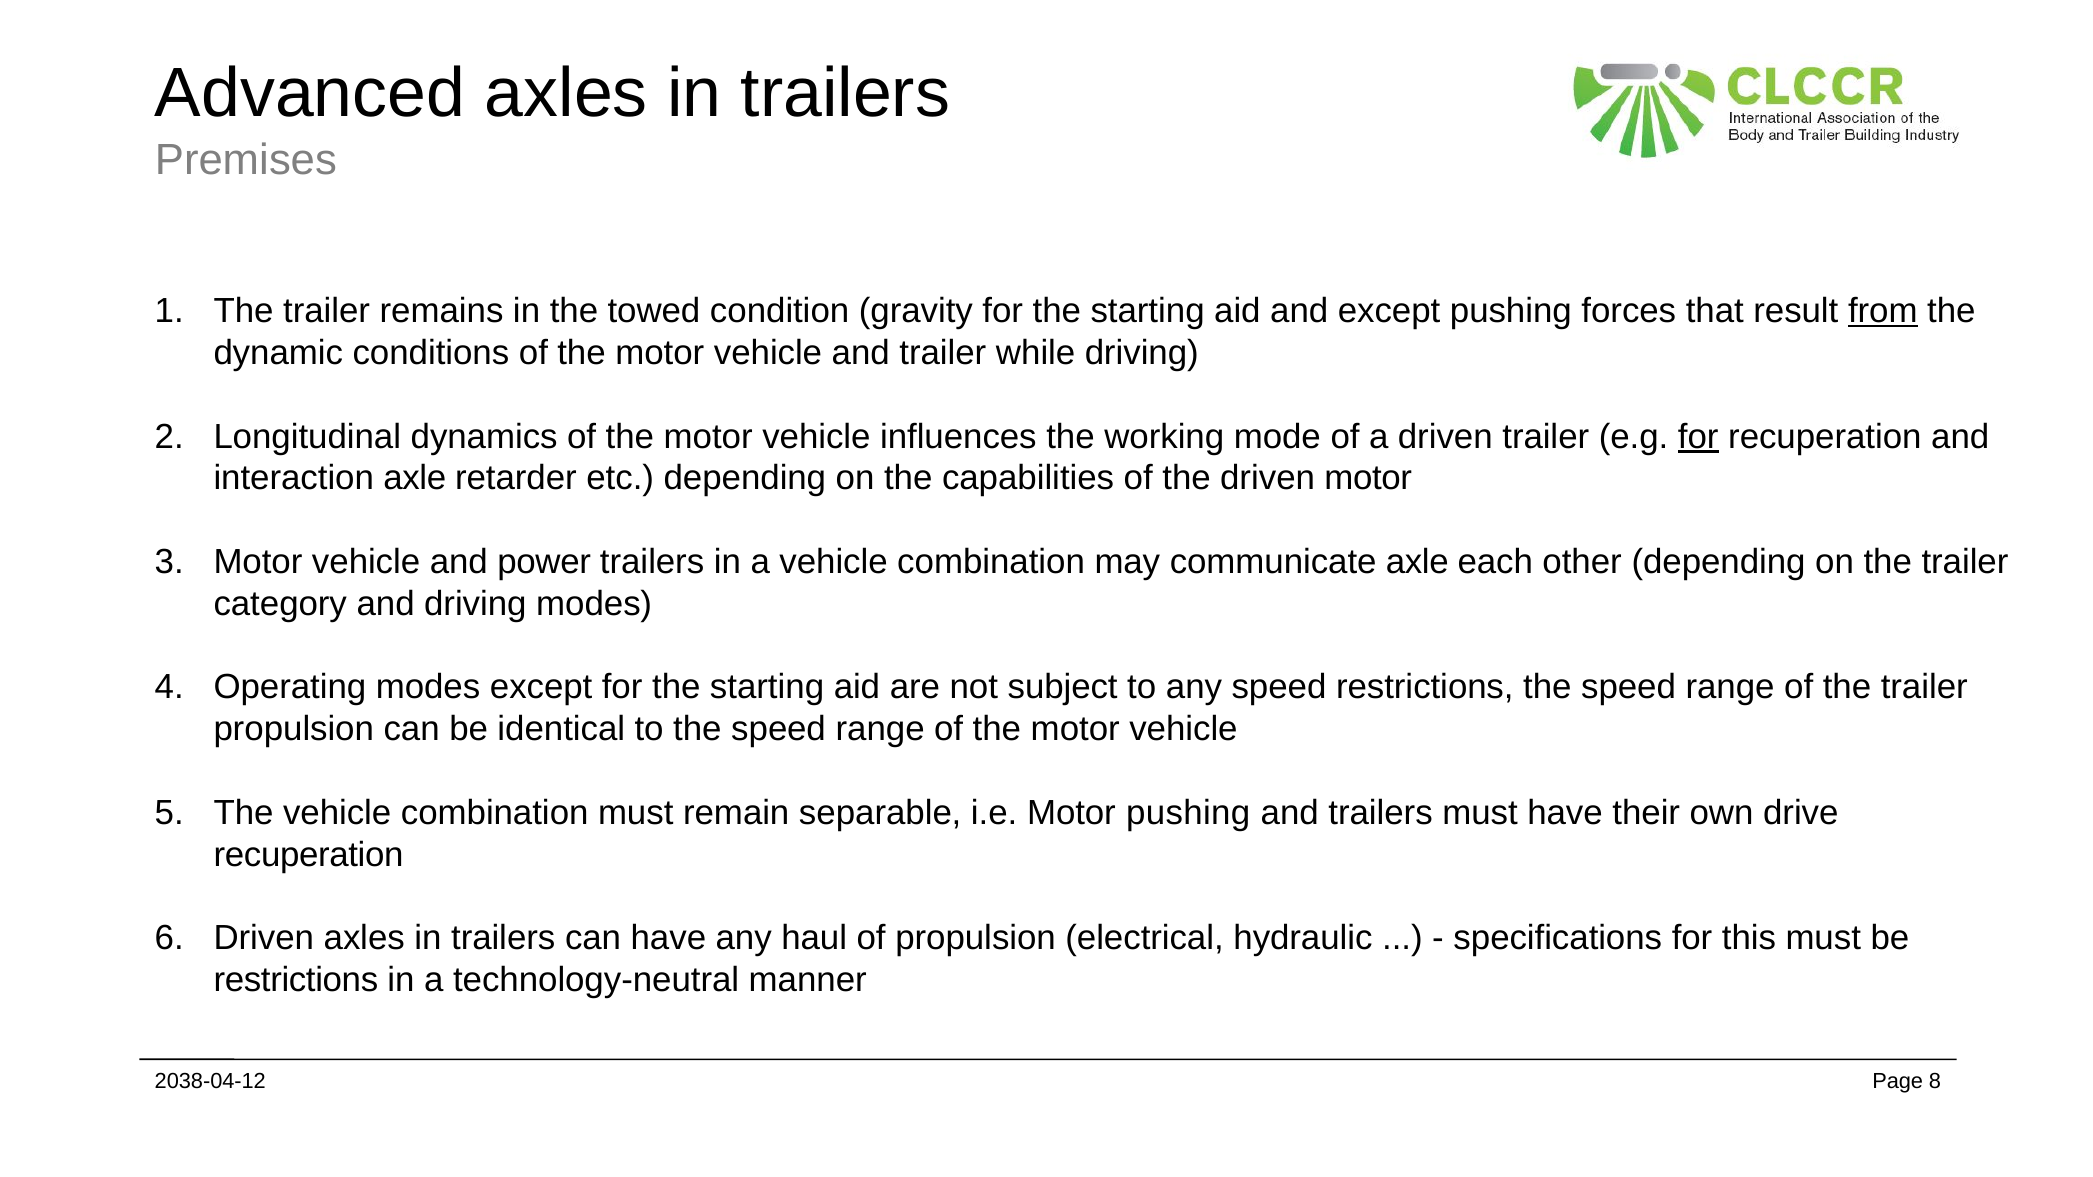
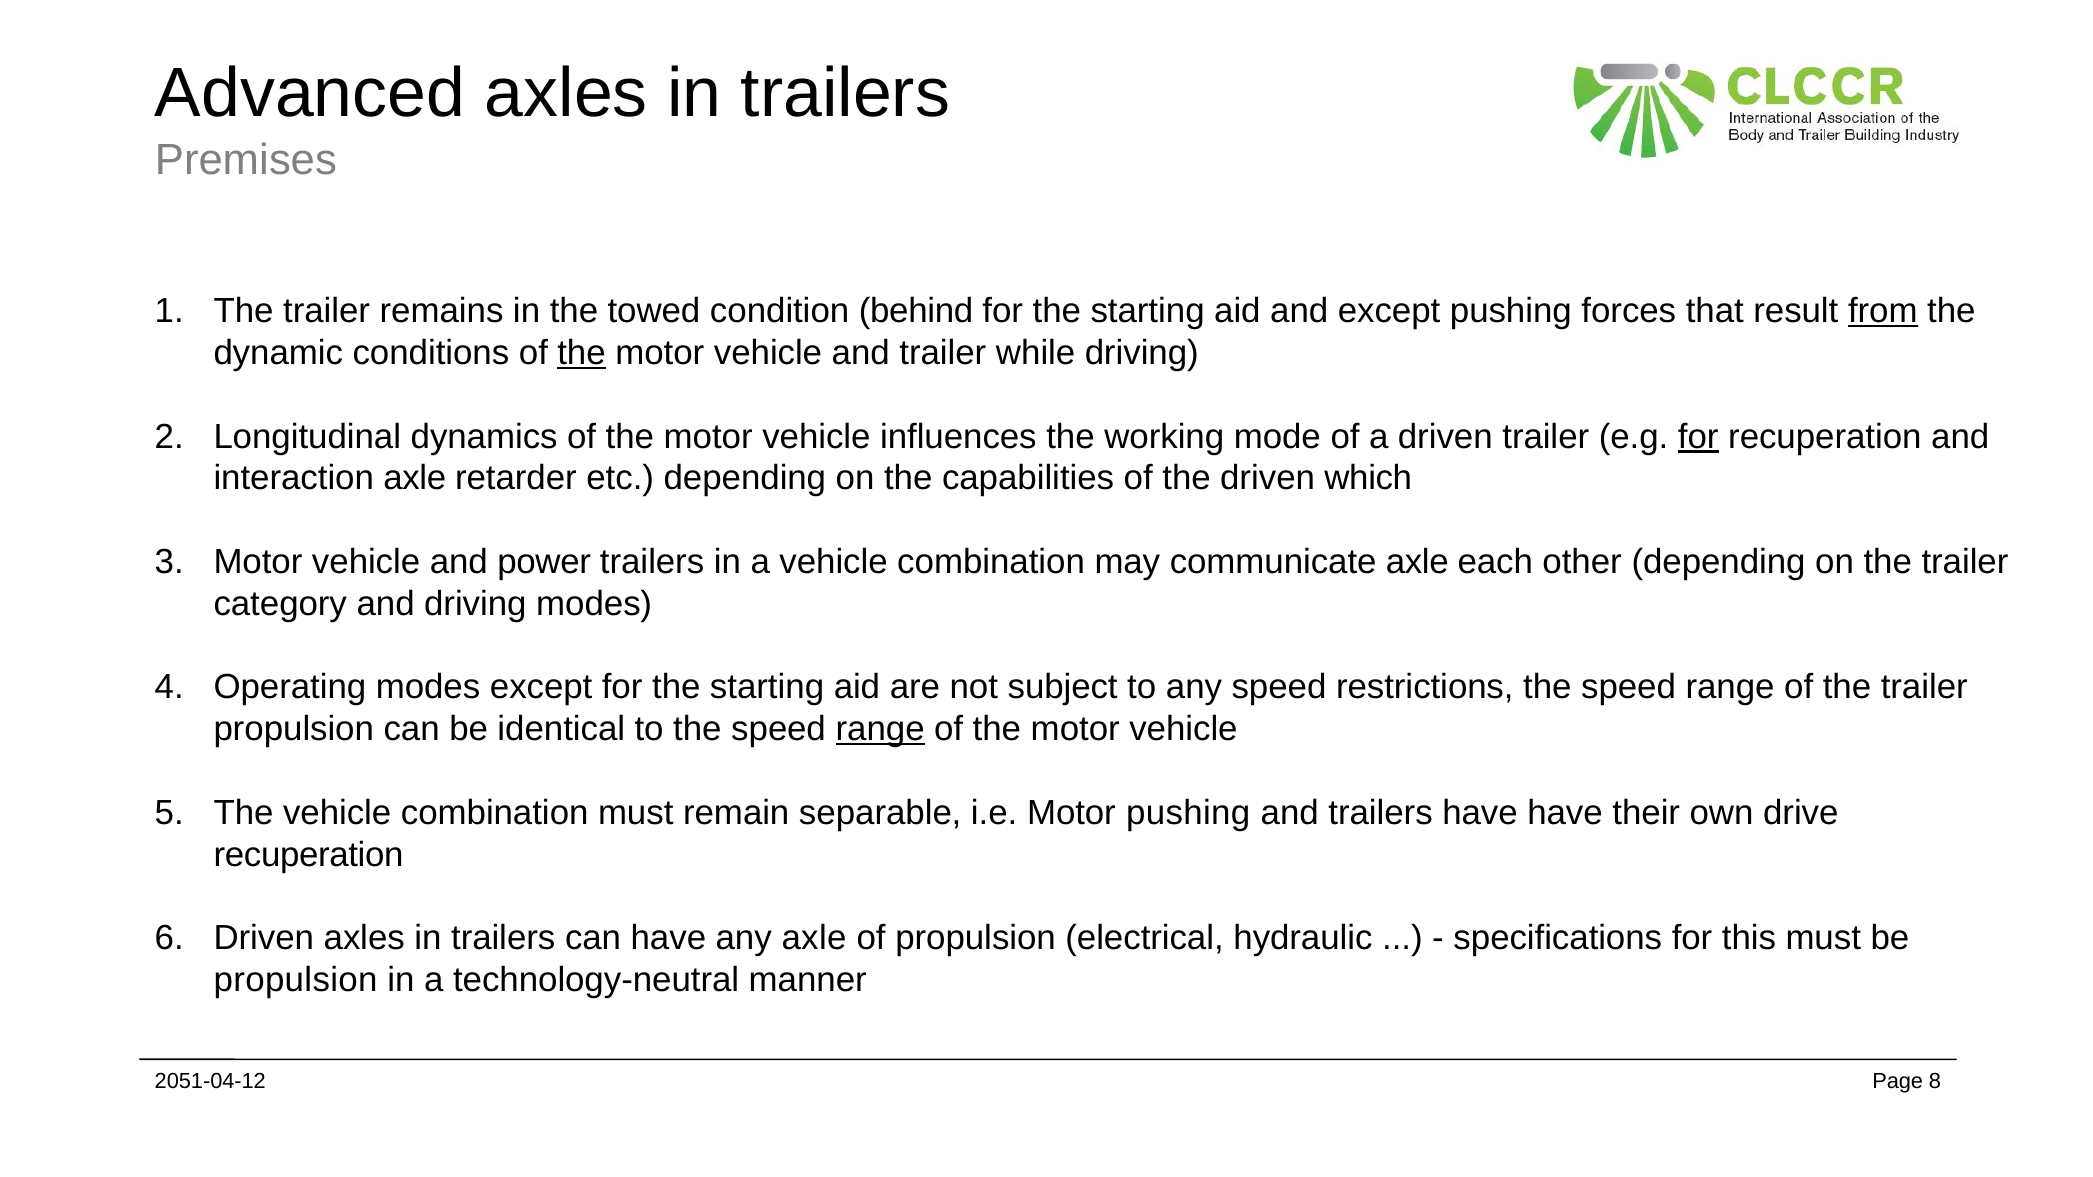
gravity: gravity -> behind
the at (582, 353) underline: none -> present
driven motor: motor -> which
range at (880, 730) underline: none -> present
trailers must: must -> have
any haul: haul -> axle
restrictions at (296, 981): restrictions -> propulsion
2038-04-12: 2038-04-12 -> 2051-04-12
